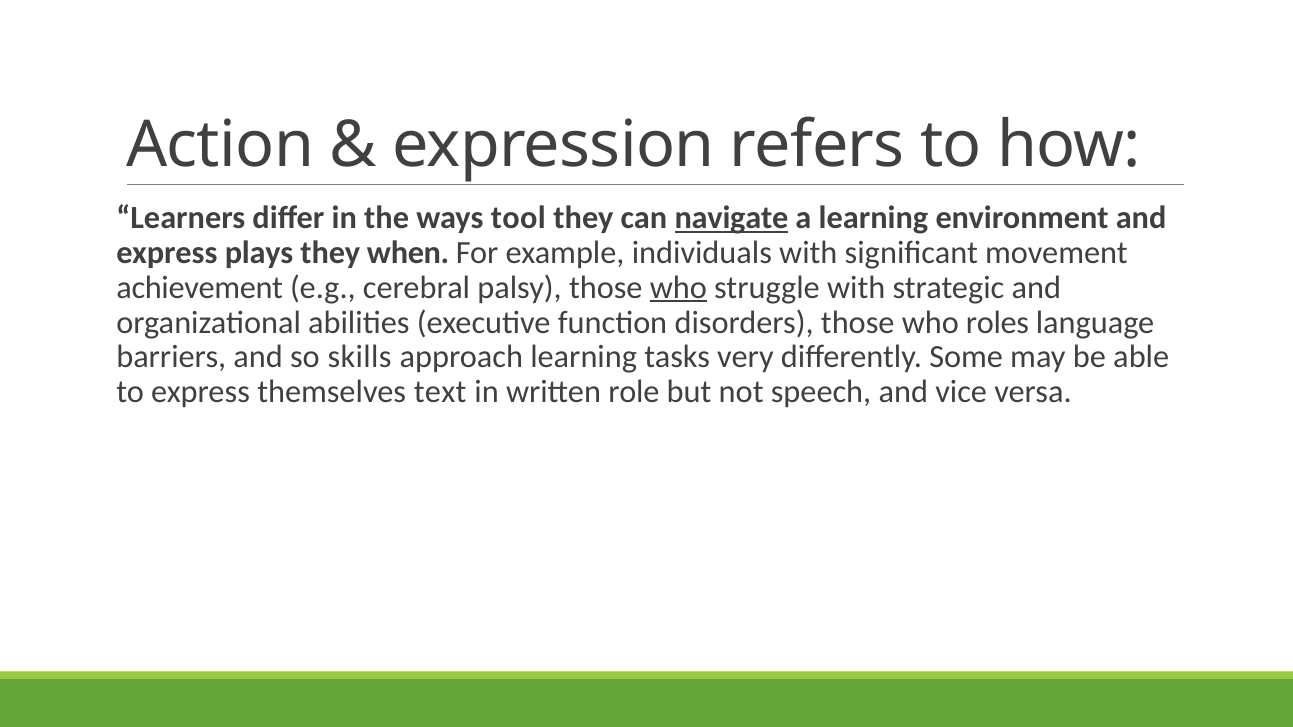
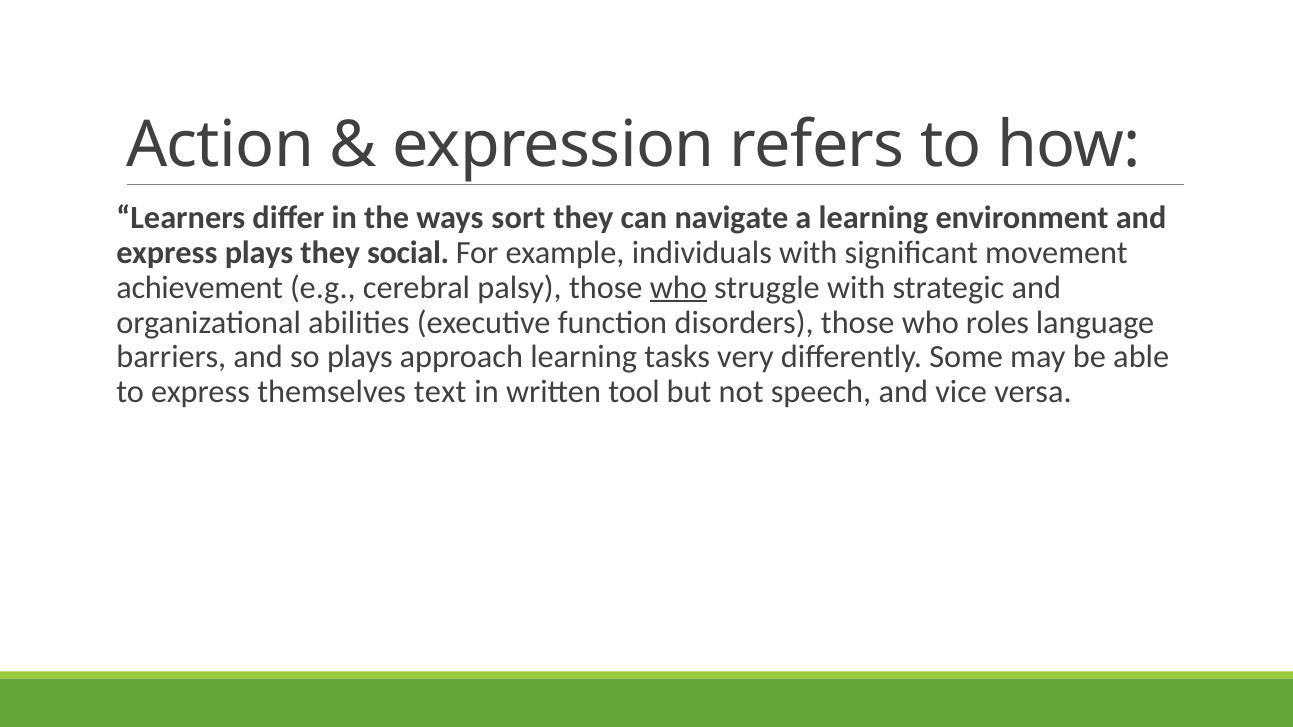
tool: tool -> sort
navigate underline: present -> none
when: when -> social
so skills: skills -> plays
role: role -> tool
